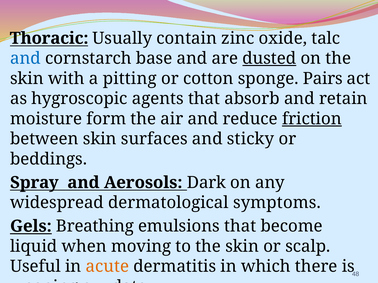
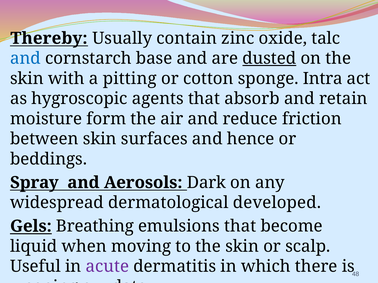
Thoracic: Thoracic -> Thereby
Pairs: Pairs -> Intra
friction underline: present -> none
sticky: sticky -> hence
symptoms: symptoms -> developed
acute colour: orange -> purple
